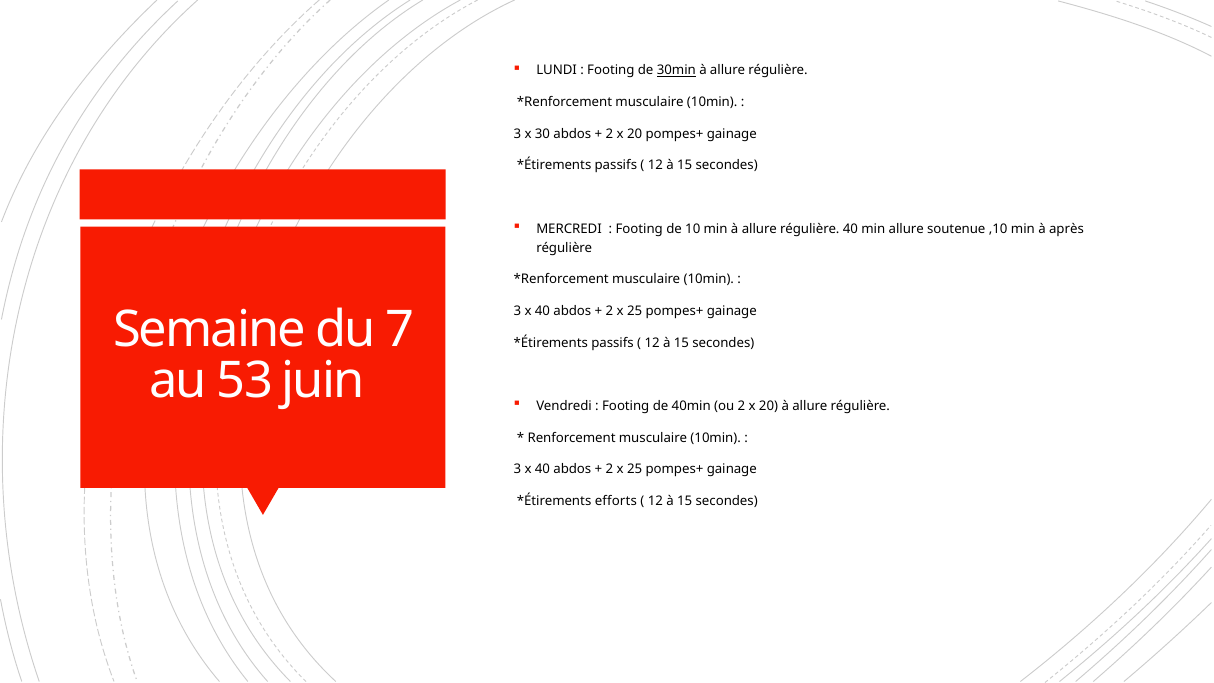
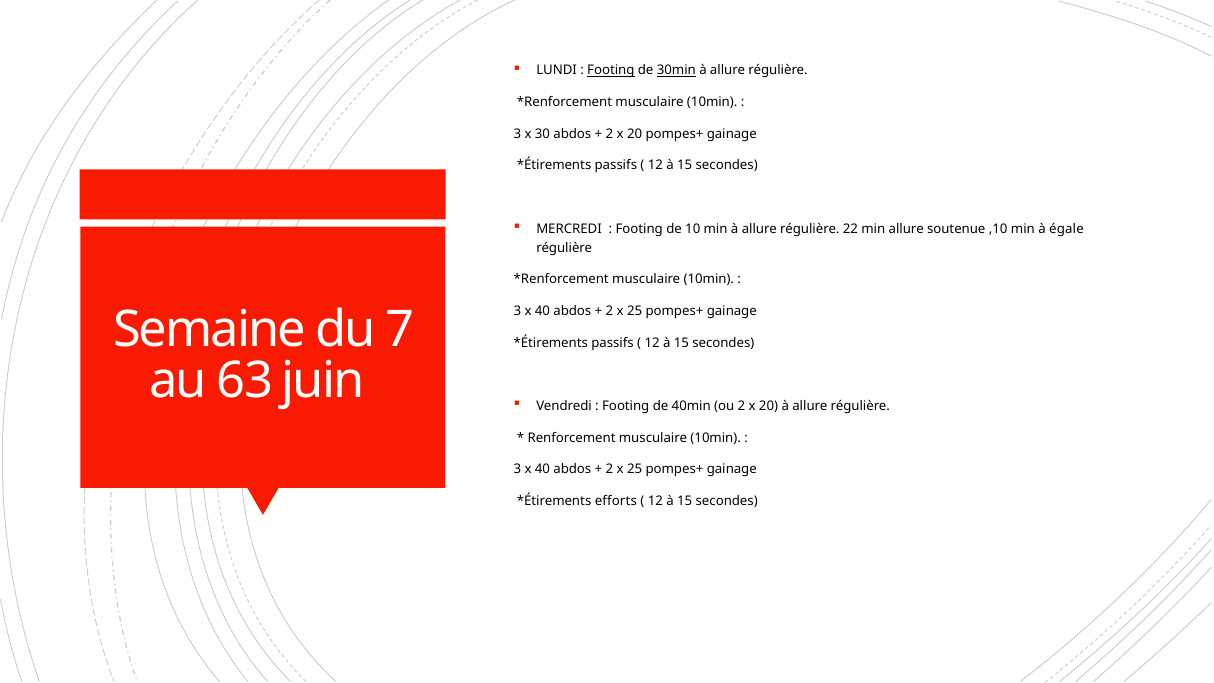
Footing at (611, 70) underline: none -> present
régulière 40: 40 -> 22
après: après -> égale
53: 53 -> 63
